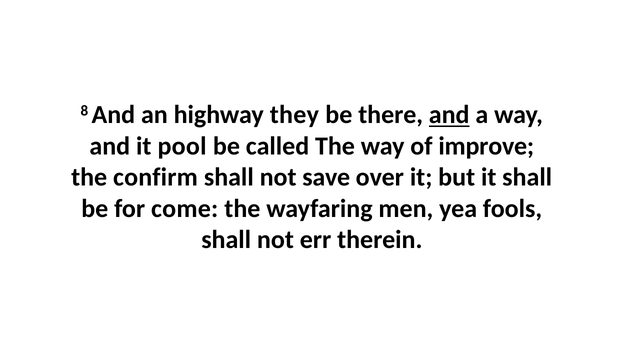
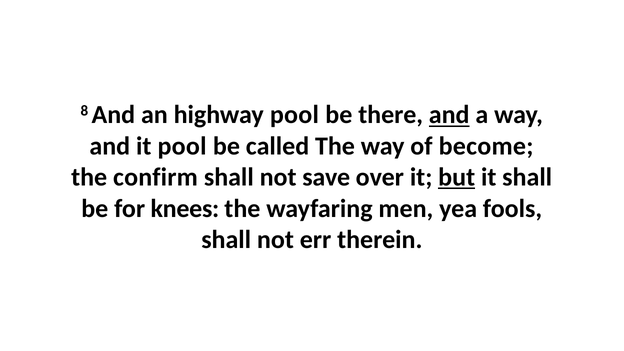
highway they: they -> pool
improve: improve -> become
but underline: none -> present
come: come -> knees
